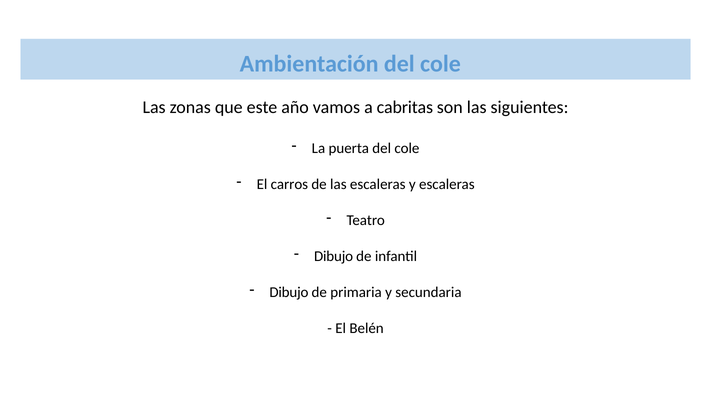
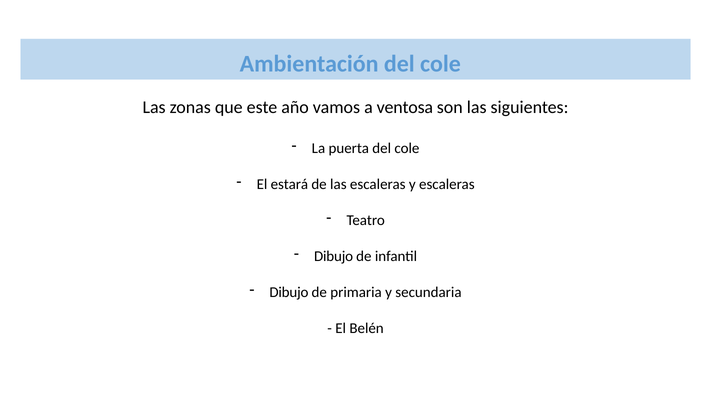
cabritas: cabritas -> ventosa
carros: carros -> estará
